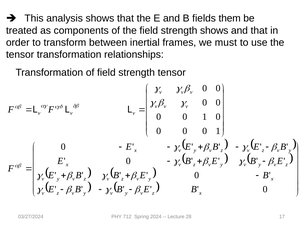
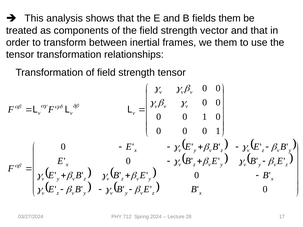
strength shows: shows -> vector
we must: must -> them
